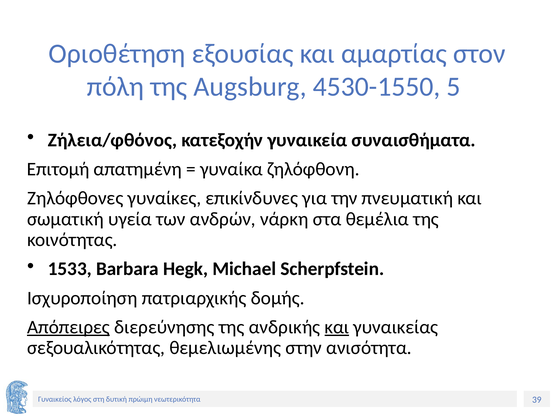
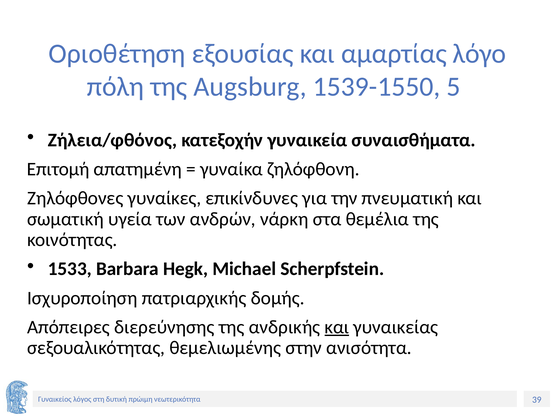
στον: στον -> λόγο
4530-1550: 4530-1550 -> 1539-1550
Απόπειρες underline: present -> none
